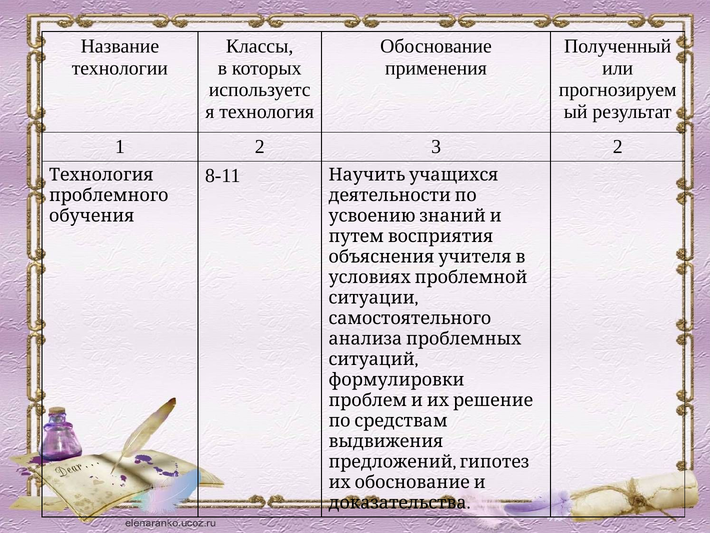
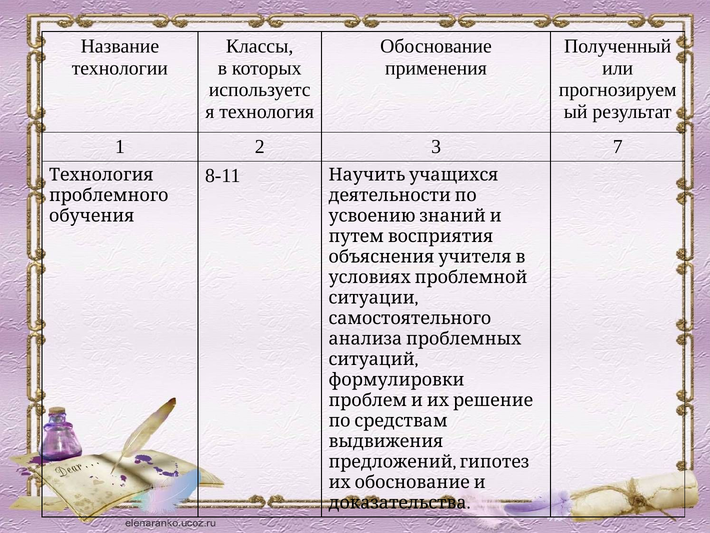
3 2: 2 -> 7
